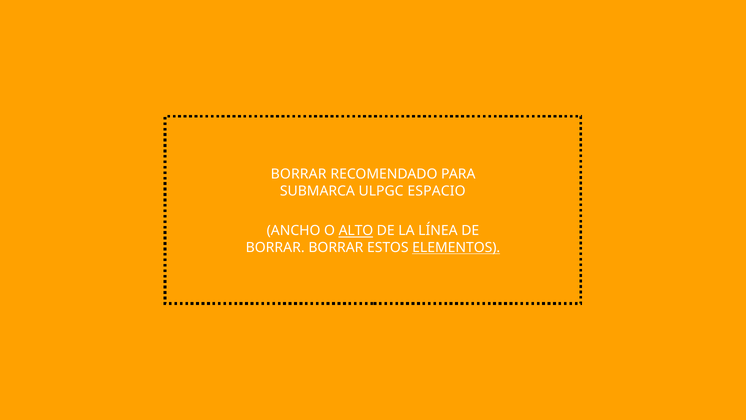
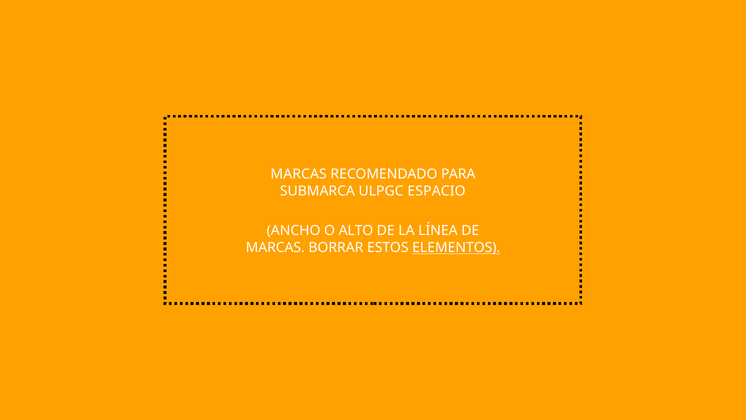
BORRAR at (299, 174): BORRAR -> MARCAS
ALTO underline: present -> none
BORRAR at (275, 247): BORRAR -> MARCAS
